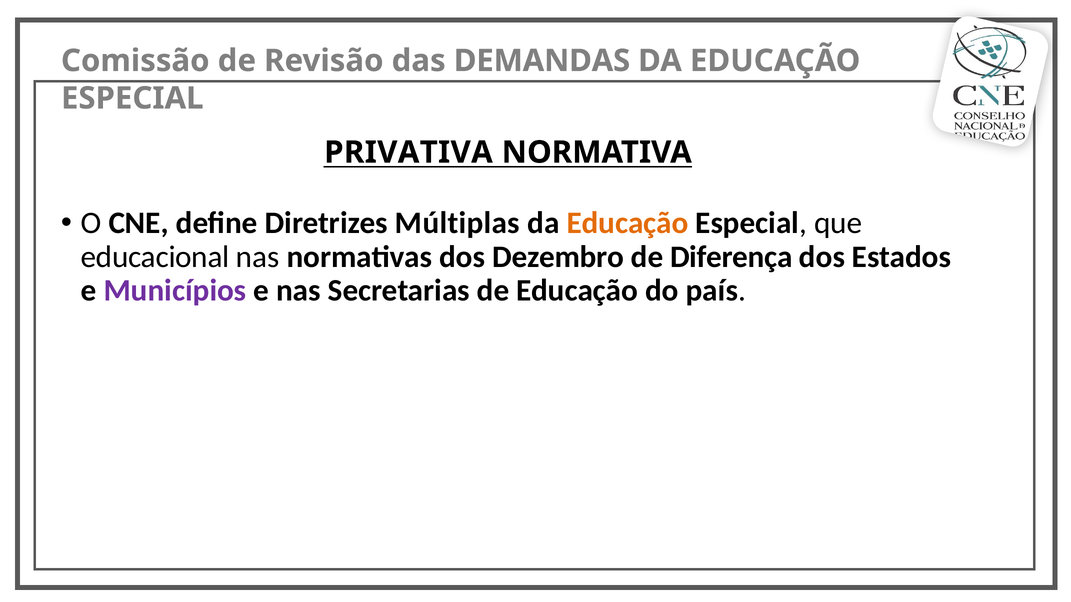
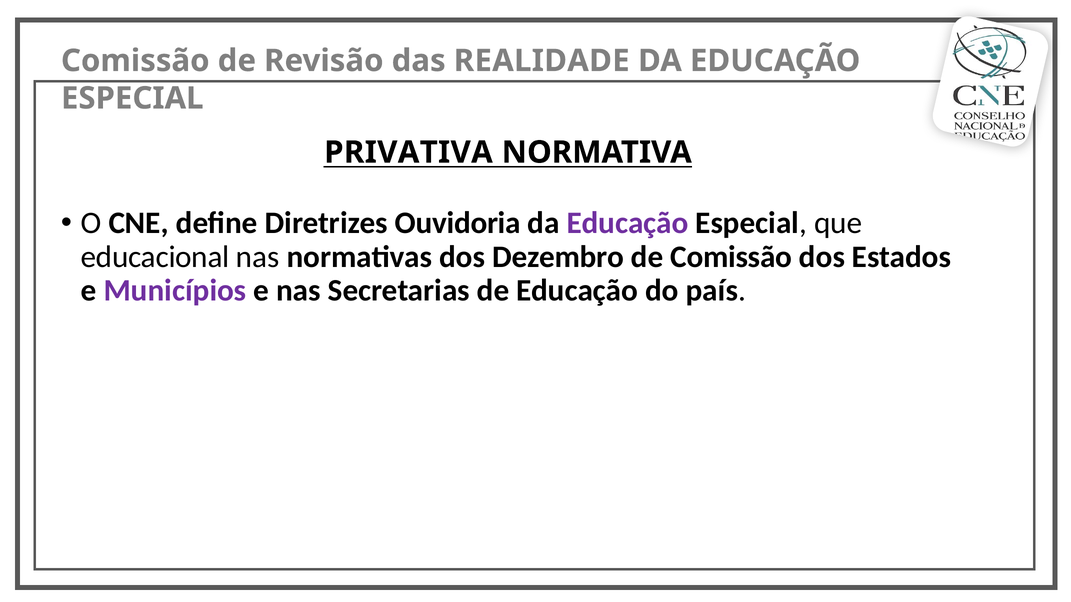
DEMANDAS: DEMANDAS -> REALIDADE
Múltiplas: Múltiplas -> Ouvidoria
Educação at (628, 223) colour: orange -> purple
de Diferença: Diferença -> Comissão
